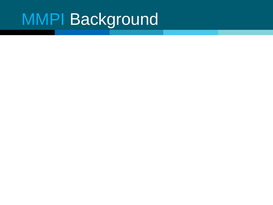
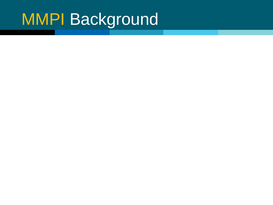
MMPI at (43, 19) colour: light blue -> yellow
